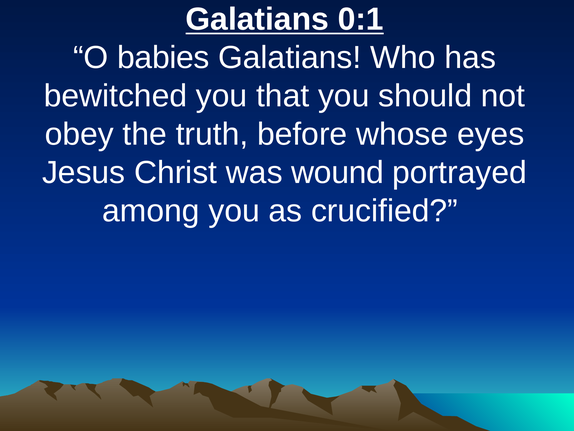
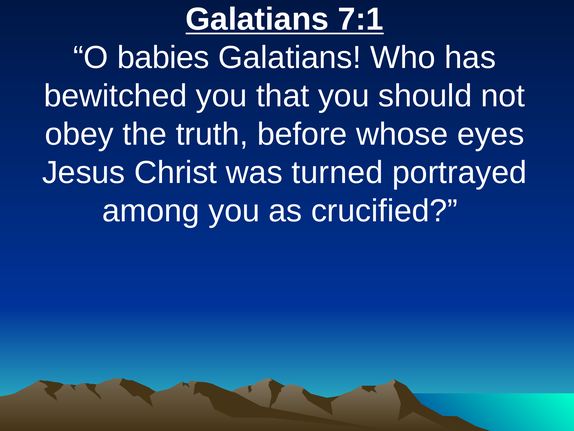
0:1: 0:1 -> 7:1
wound: wound -> turned
